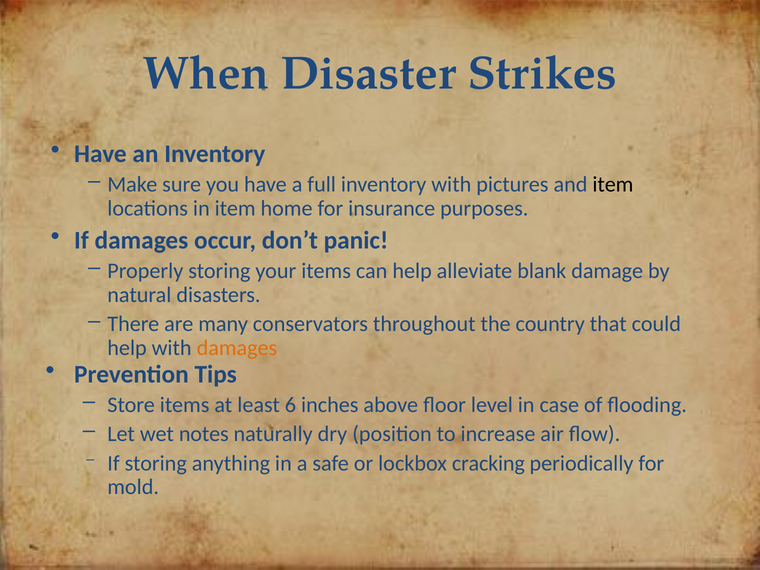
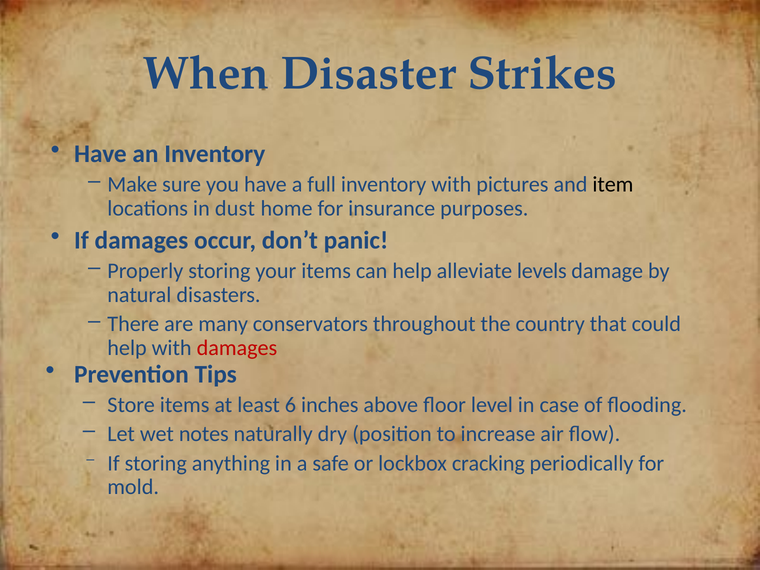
in item: item -> dust
blank: blank -> levels
damages at (237, 348) colour: orange -> red
